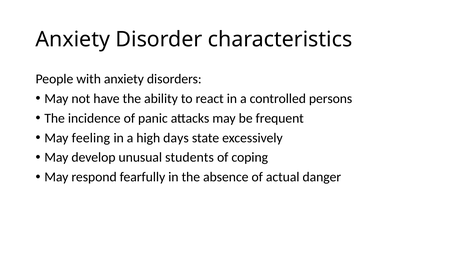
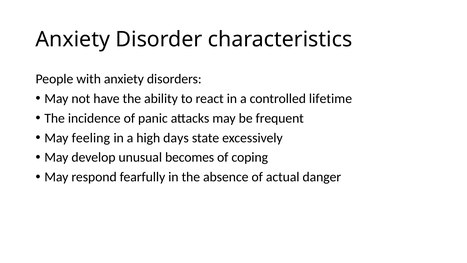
persons: persons -> lifetime
students: students -> becomes
